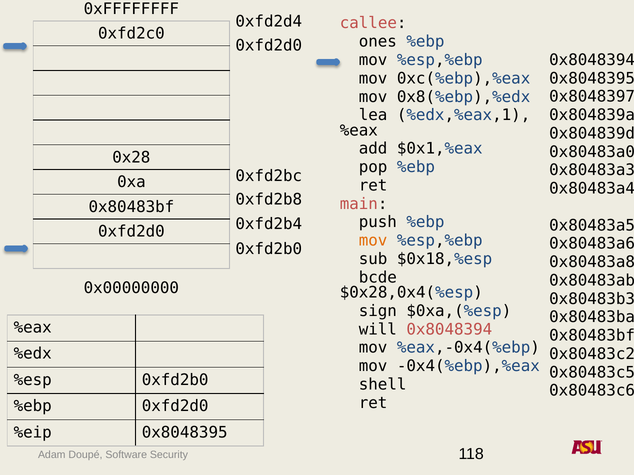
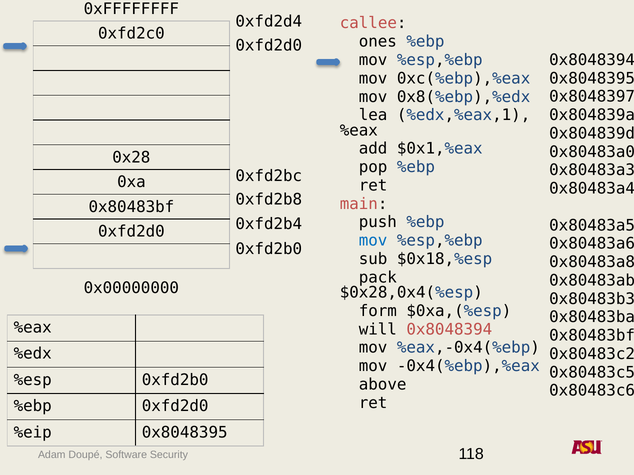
mov at (373, 241) colour: orange -> blue
bcde: bcde -> pack
sign: sign -> form
shell: shell -> above
